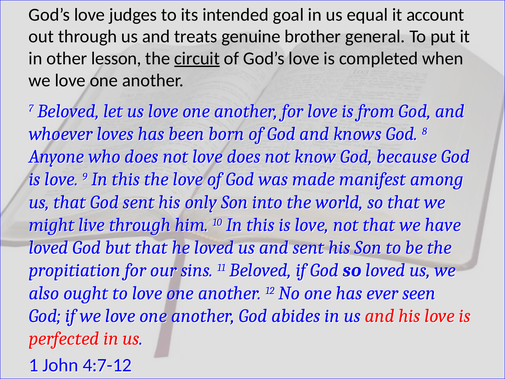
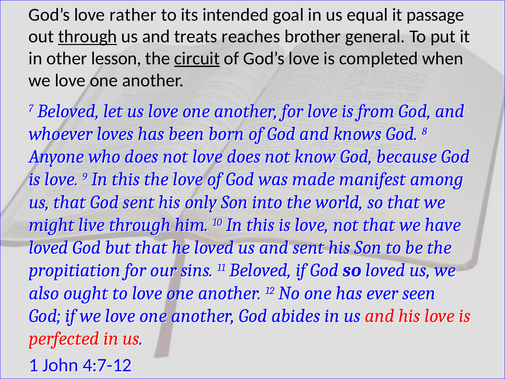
judges: judges -> rather
account: account -> passage
through at (88, 37) underline: none -> present
genuine: genuine -> reaches
